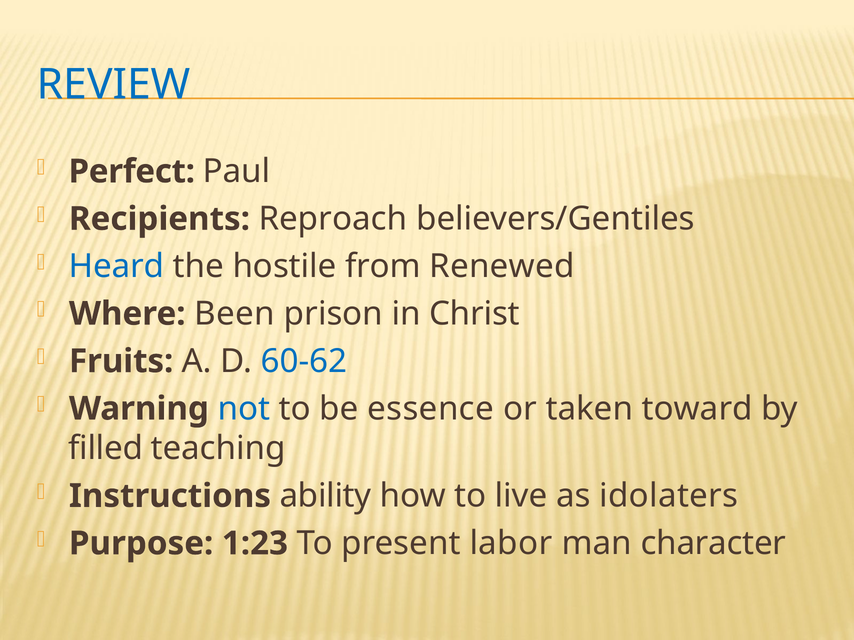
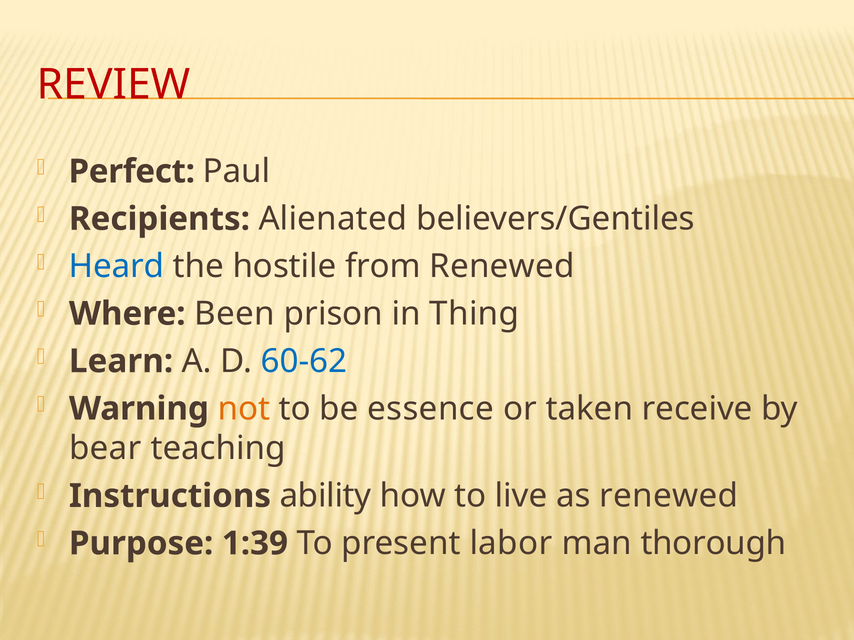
REVIEW colour: blue -> red
Reproach: Reproach -> Alienated
Christ: Christ -> Thing
Fruits: Fruits -> Learn
not colour: blue -> orange
toward: toward -> receive
filled: filled -> bear
as idolaters: idolaters -> renewed
1:23: 1:23 -> 1:39
character: character -> thorough
